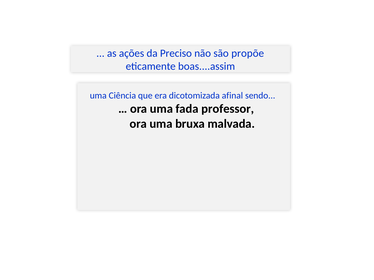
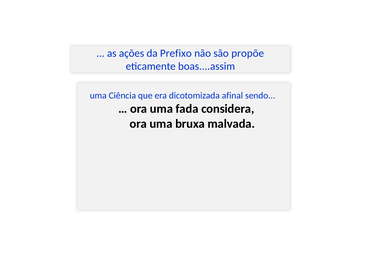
Preciso: Preciso -> Prefixo
professor: professor -> considera
